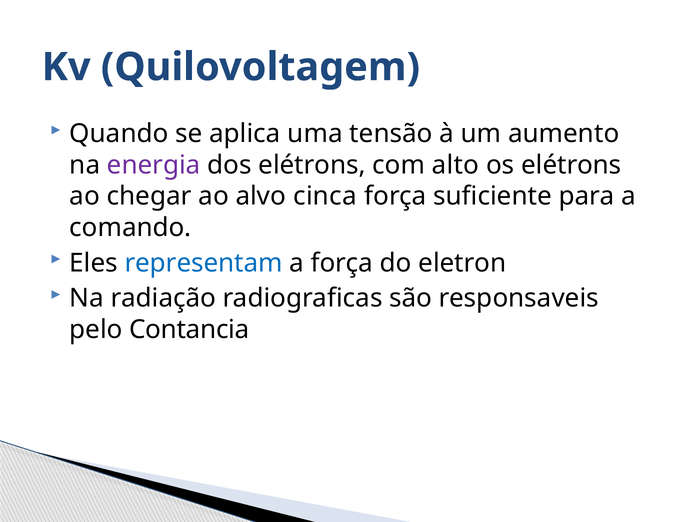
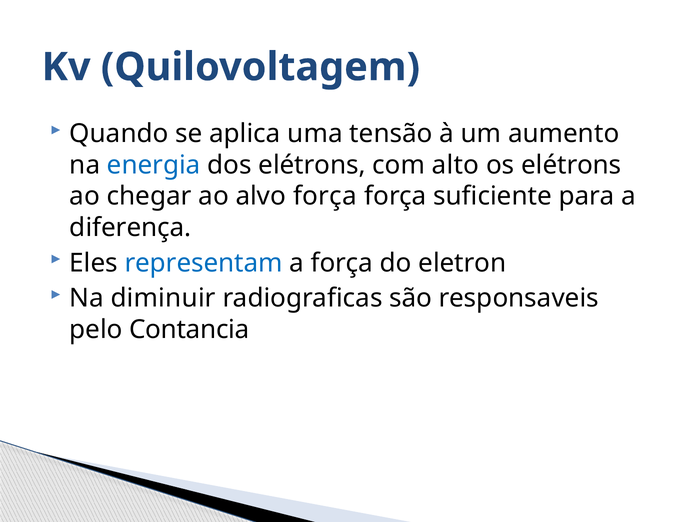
energia colour: purple -> blue
alvo cinca: cinca -> força
comando: comando -> diferença
radiação: radiação -> diminuir
